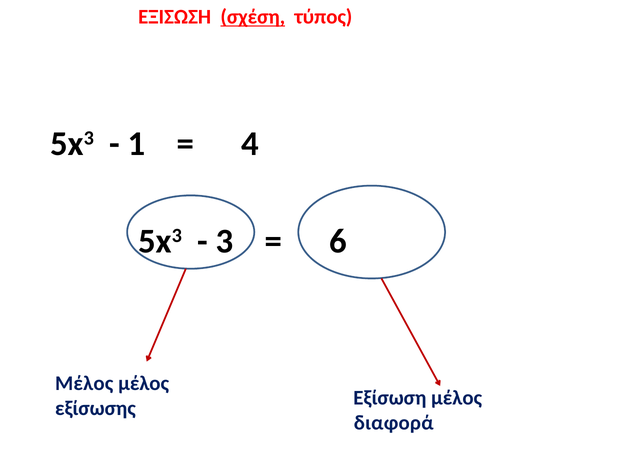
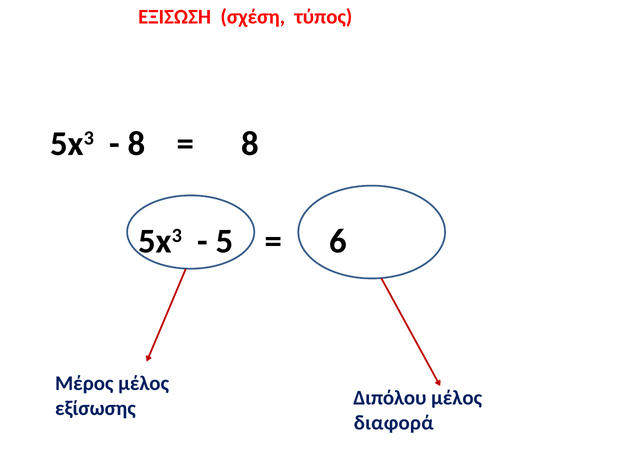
σχέση underline: present -> none
1 at (137, 144): 1 -> 8
4 at (250, 144): 4 -> 8
3: 3 -> 5
Μέλος at (84, 384): Μέλος -> Μέρος
Εξίσωση: Εξίσωση -> Διπόλου
